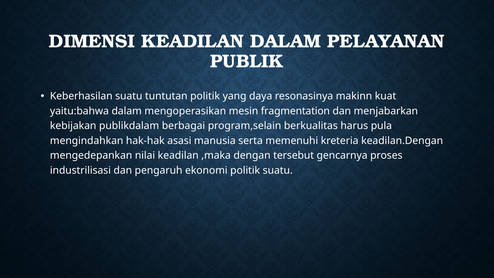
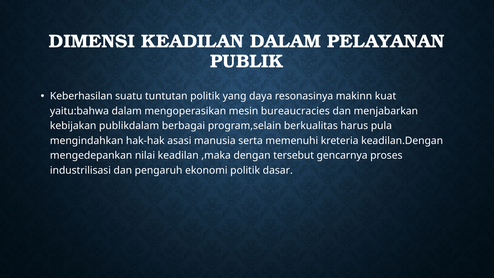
fragmentation: fragmentation -> bureaucracies
politik suatu: suatu -> dasar
